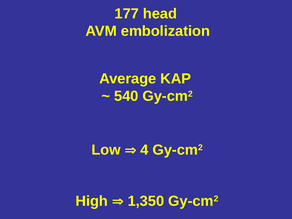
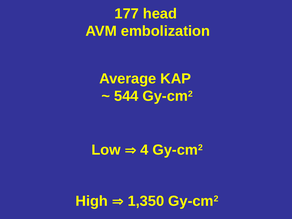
540: 540 -> 544
